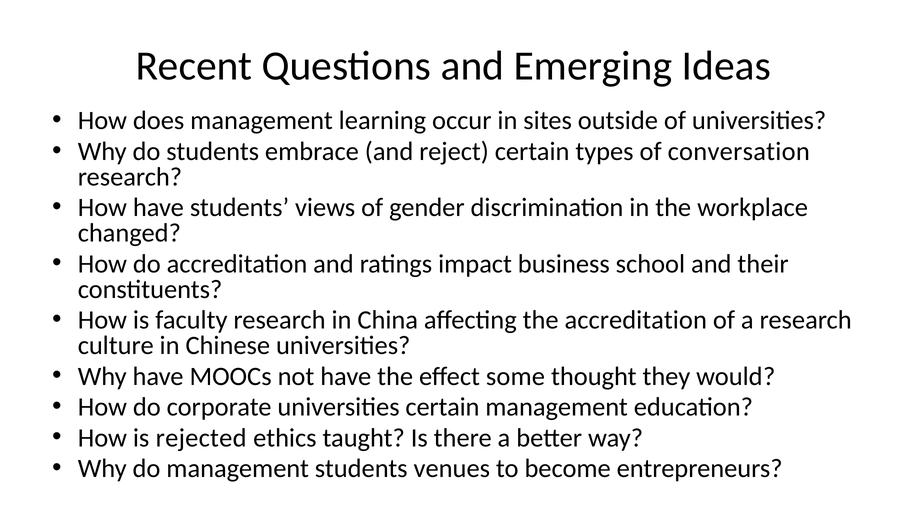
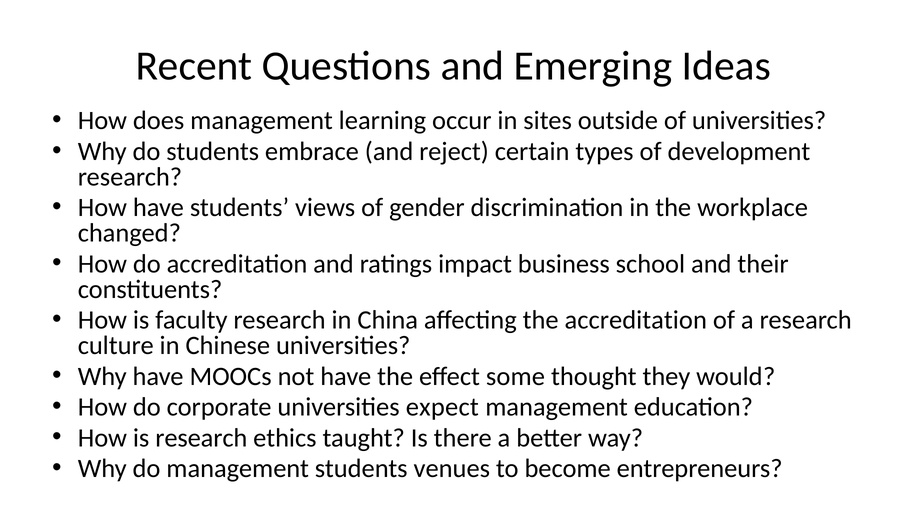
conversation: conversation -> development
universities certain: certain -> expect
is rejected: rejected -> research
